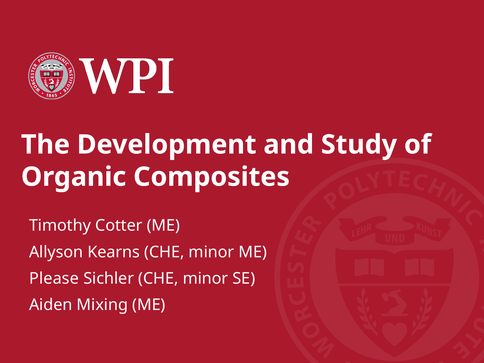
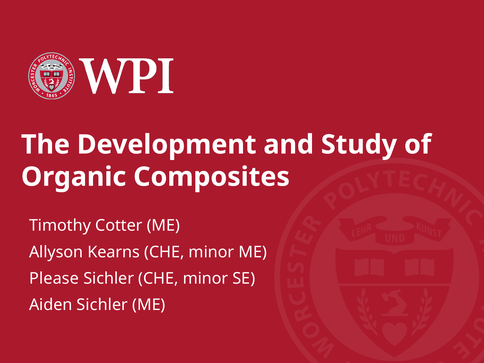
Aiden Mixing: Mixing -> Sichler
